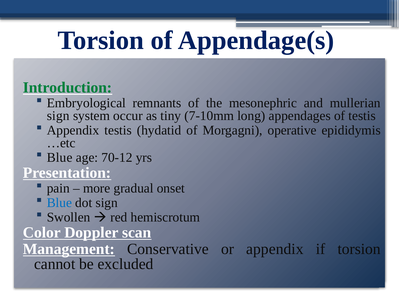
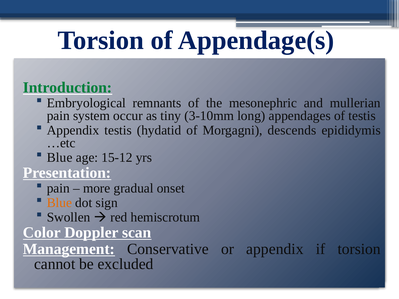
sign at (58, 116): sign -> pain
7-10mm: 7-10mm -> 3-10mm
operative: operative -> descends
70-12: 70-12 -> 15-12
Blue at (59, 203) colour: blue -> orange
